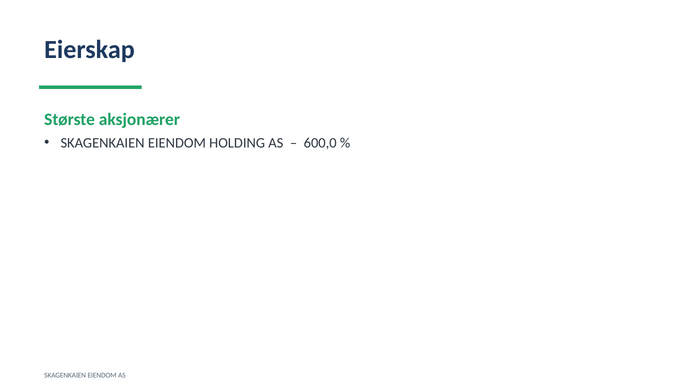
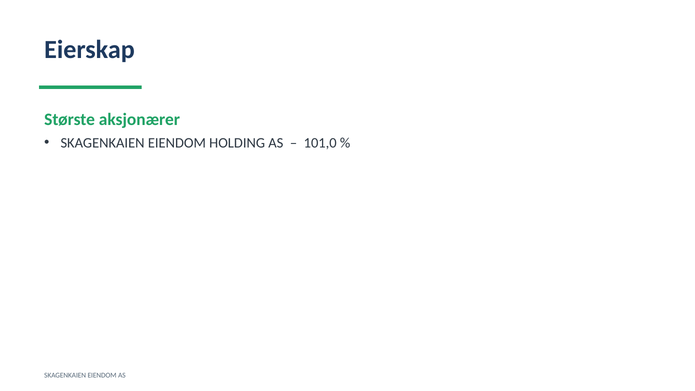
600,0: 600,0 -> 101,0
